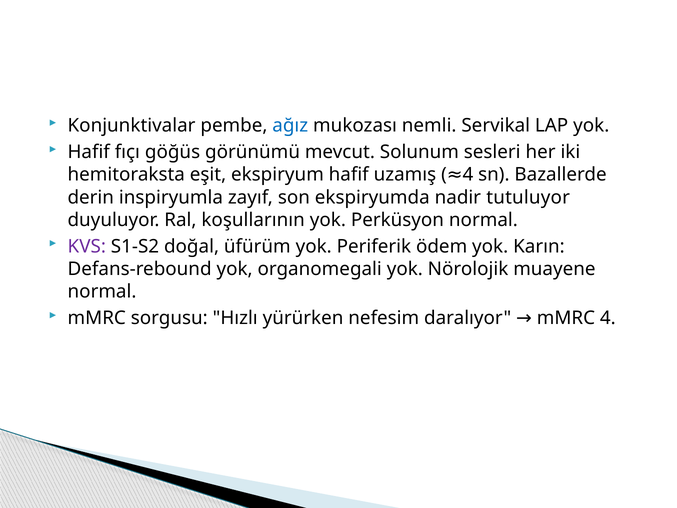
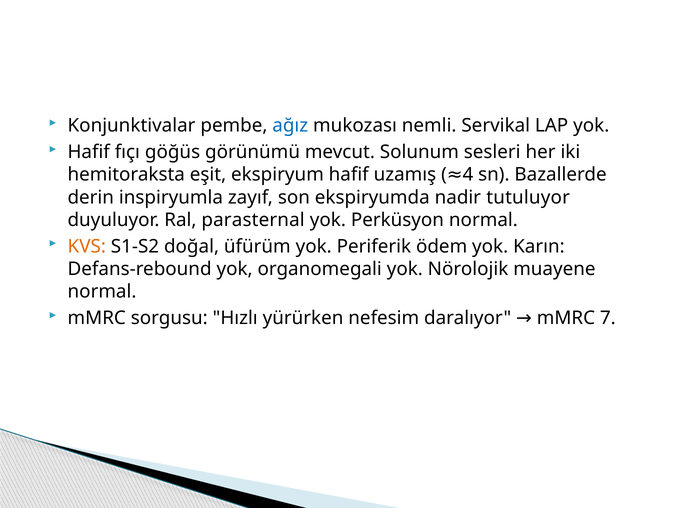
koşullarının: koşullarının -> parasternal
KVS colour: purple -> orange
mMRC 4: 4 -> 7
